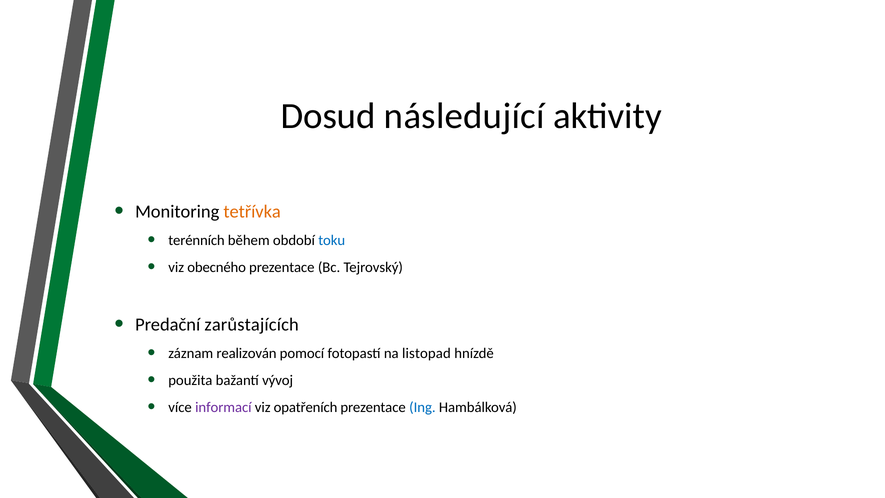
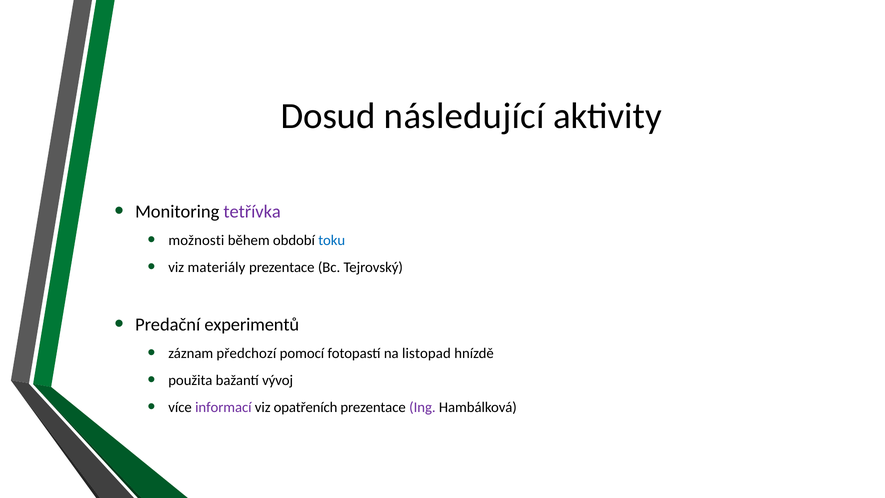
tetřívka colour: orange -> purple
terénních: terénních -> možnosti
obecného: obecného -> materiály
zarůstajících: zarůstajících -> experimentů
realizován: realizován -> předchozí
Ing colour: blue -> purple
